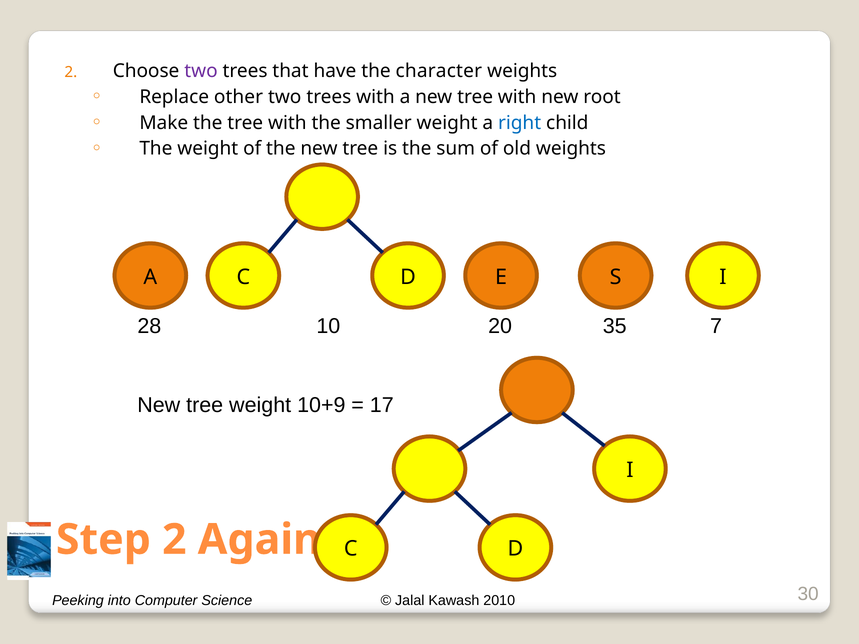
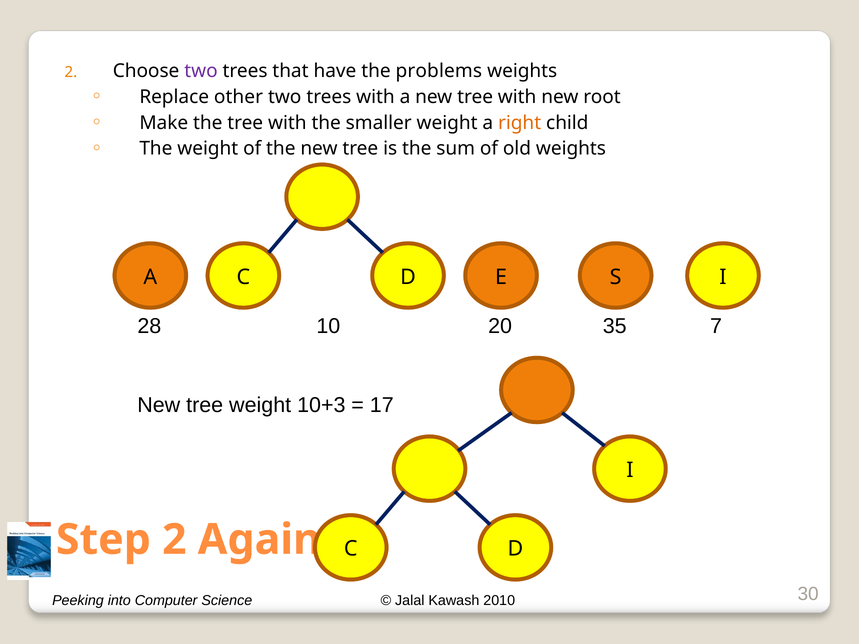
character: character -> problems
right colour: blue -> orange
10+9: 10+9 -> 10+3
